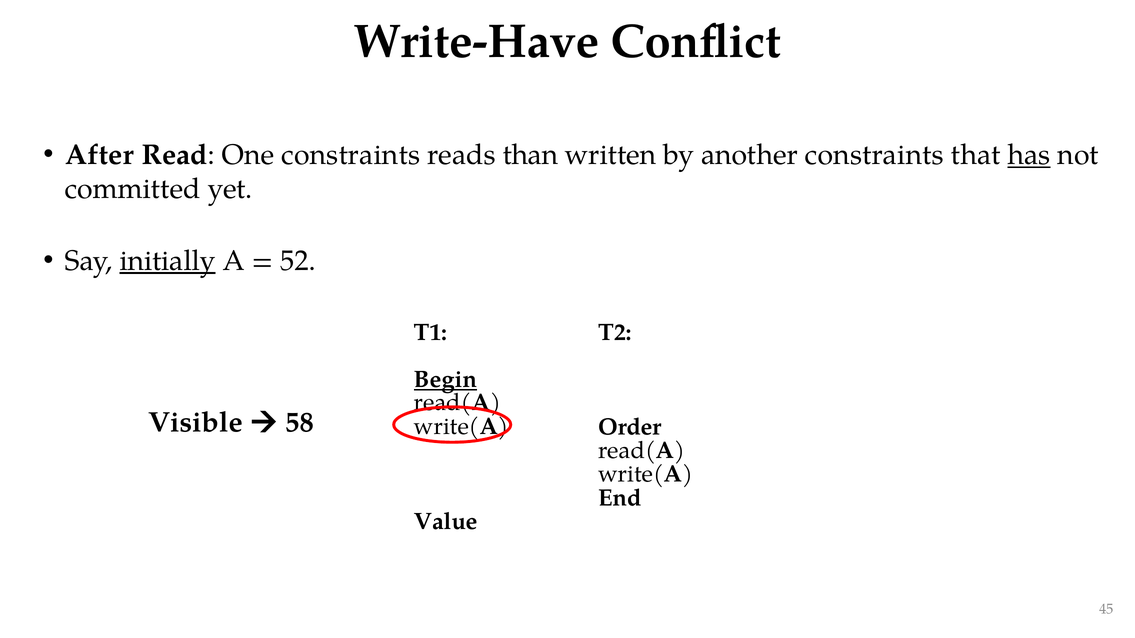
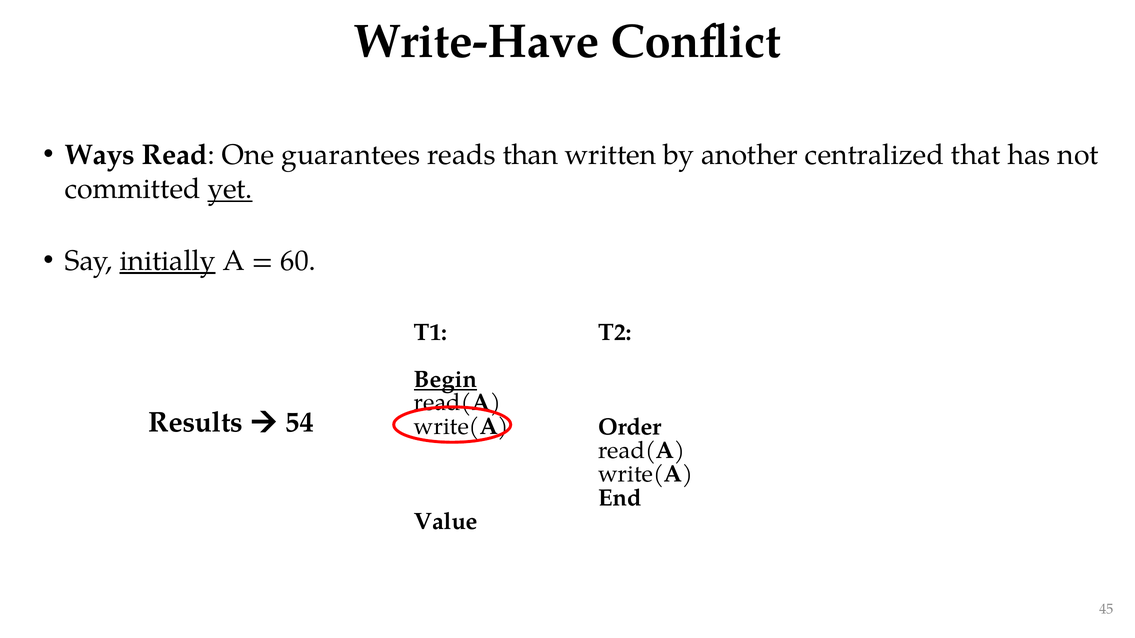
After: After -> Ways
One constraints: constraints -> guarantees
another constraints: constraints -> centralized
has underline: present -> none
yet underline: none -> present
52: 52 -> 60
Visible: Visible -> Results
58: 58 -> 54
